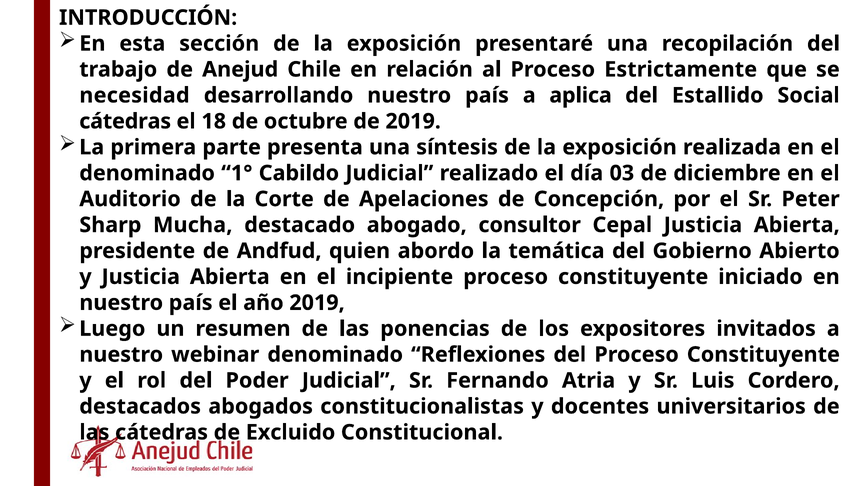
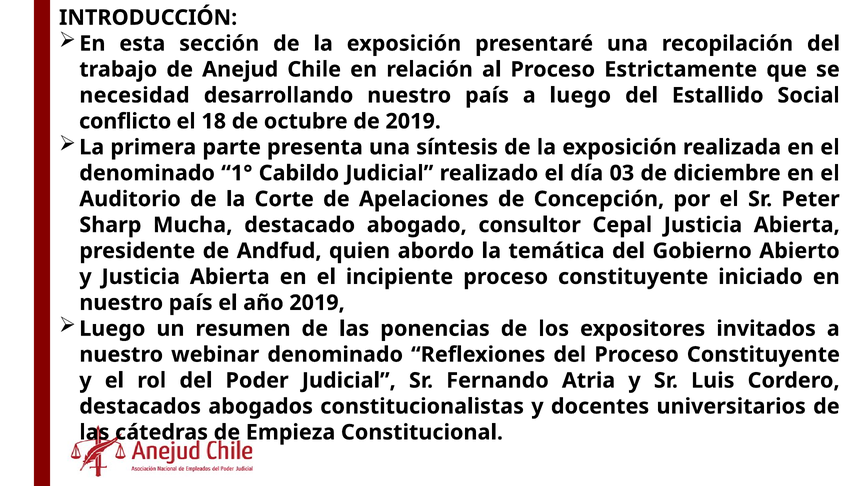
a aplica: aplica -> luego
cátedras at (125, 121): cátedras -> conflicto
Excluido: Excluido -> Empieza
